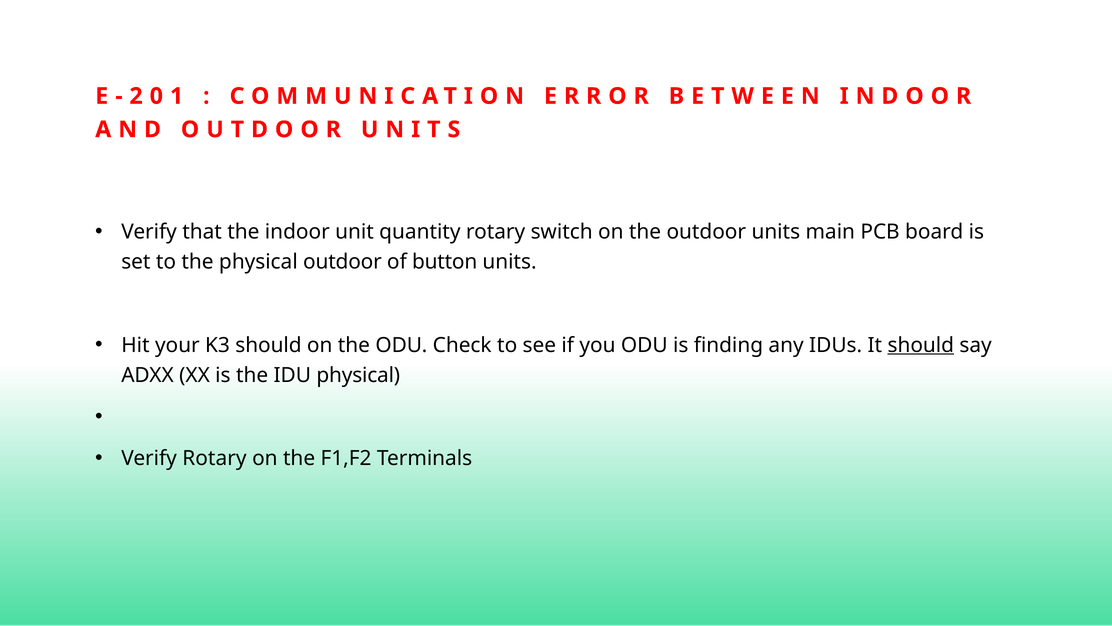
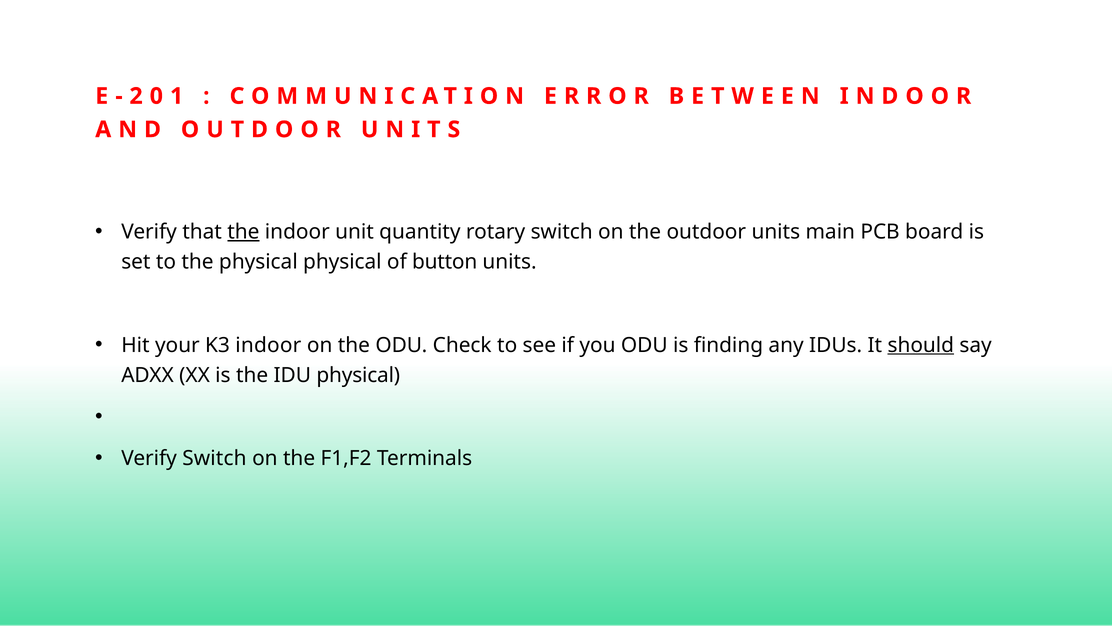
the at (243, 232) underline: none -> present
physical outdoor: outdoor -> physical
K3 should: should -> indoor
Verify Rotary: Rotary -> Switch
